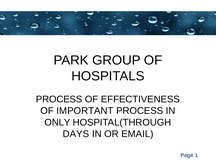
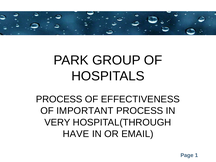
ONLY: ONLY -> VERY
DAYS: DAYS -> HAVE
